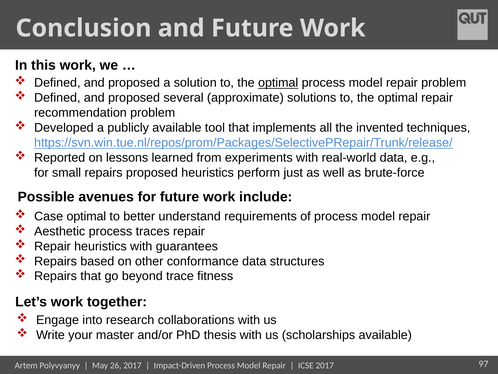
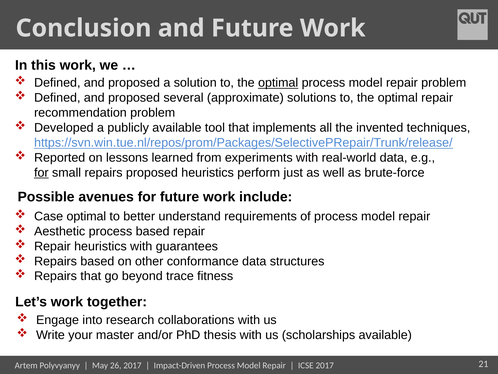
for at (41, 172) underline: none -> present
process traces: traces -> based
97: 97 -> 21
